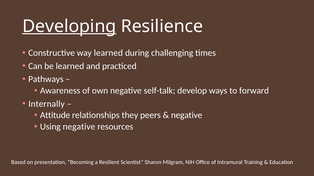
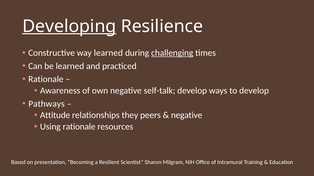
challenging underline: none -> present
Pathways at (46, 79): Pathways -> Rationale
to forward: forward -> develop
Internally: Internally -> Pathways
Using negative: negative -> rationale
